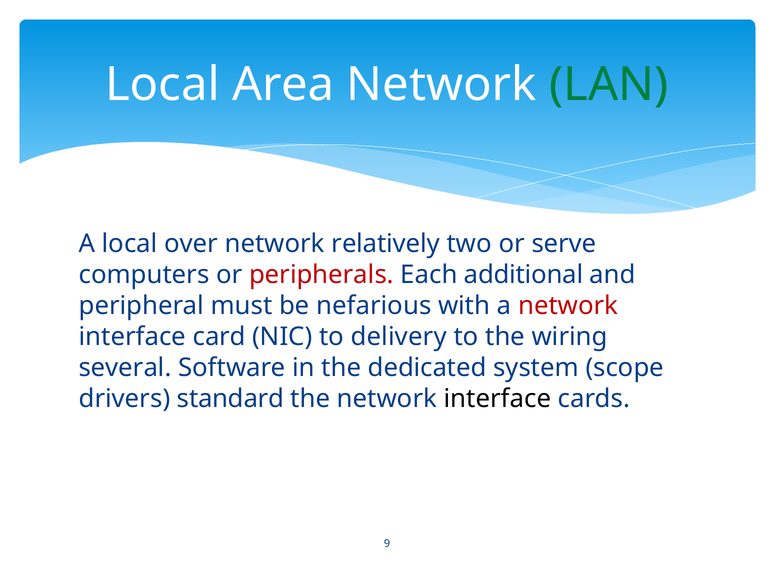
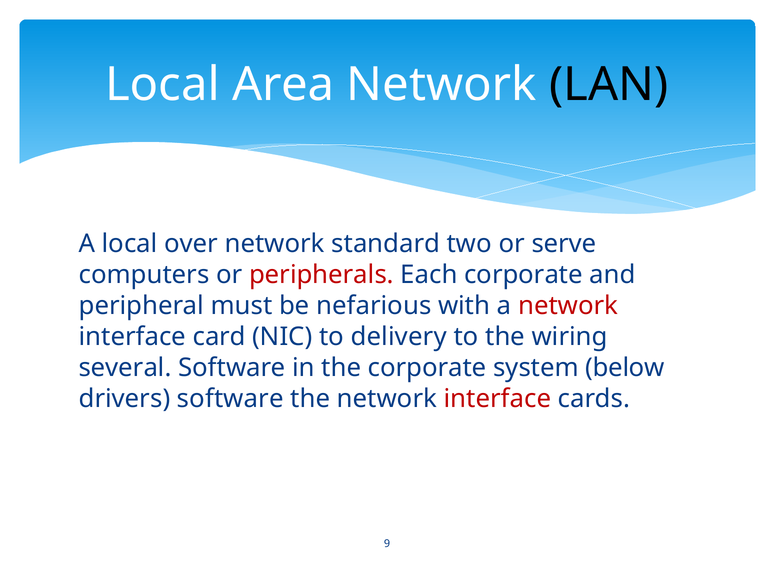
LAN colour: green -> black
relatively: relatively -> standard
Each additional: additional -> corporate
the dedicated: dedicated -> corporate
scope: scope -> below
drivers standard: standard -> software
interface at (497, 399) colour: black -> red
